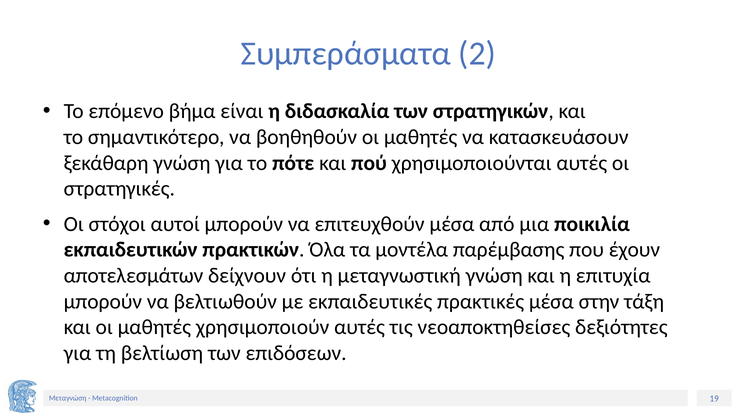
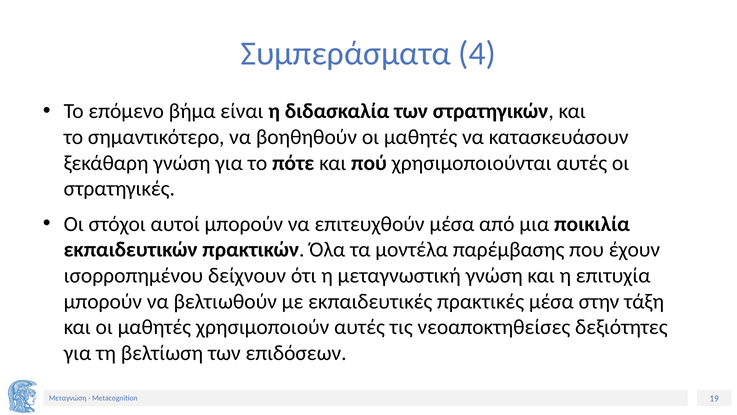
2: 2 -> 4
αποτελεσμάτων: αποτελεσμάτων -> ισορροπημένου
